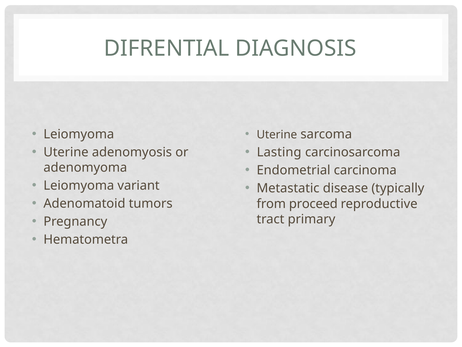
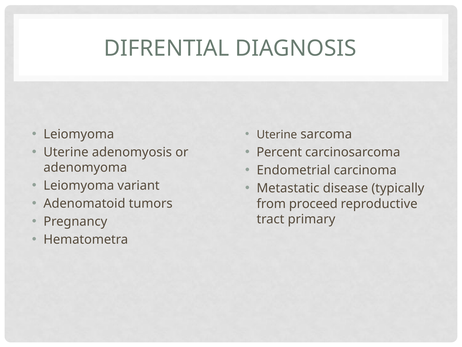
Lasting: Lasting -> Percent
